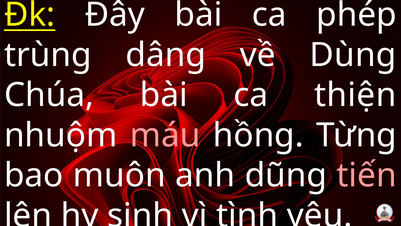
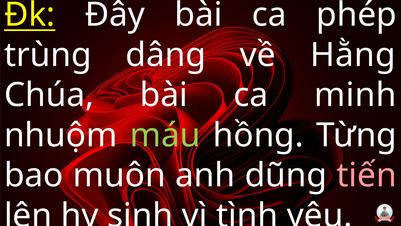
Dùng: Dùng -> Hằng
thiện: thiện -> minh
máu colour: pink -> light green
